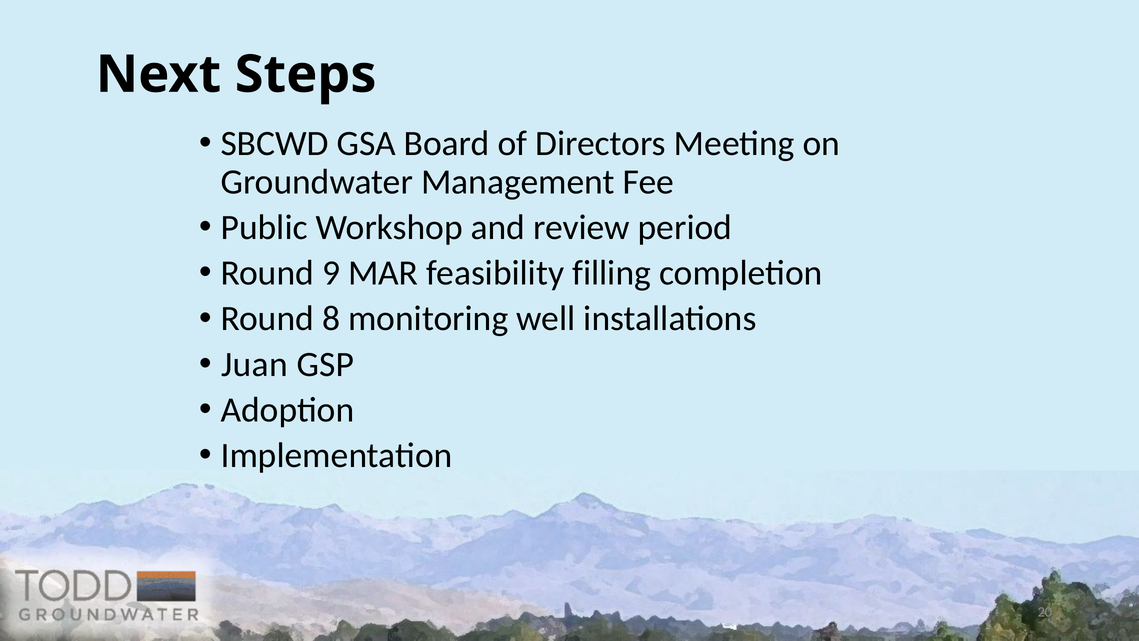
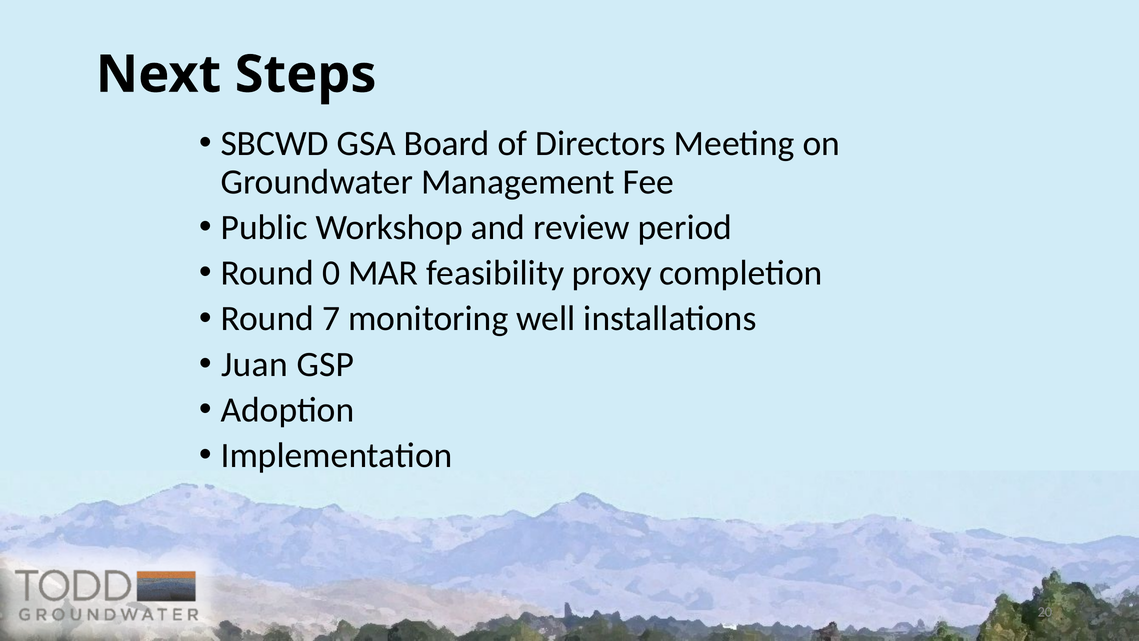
9: 9 -> 0
filling: filling -> proxy
8: 8 -> 7
